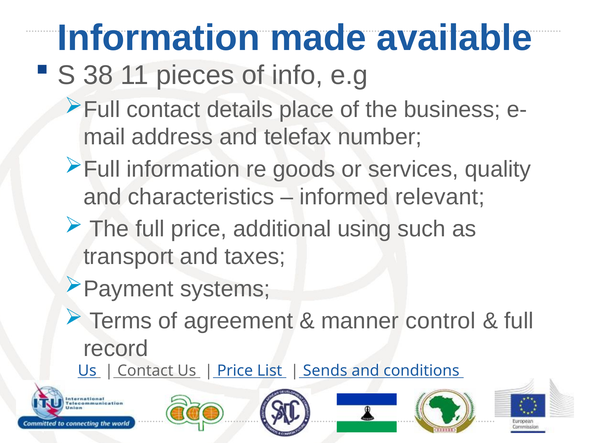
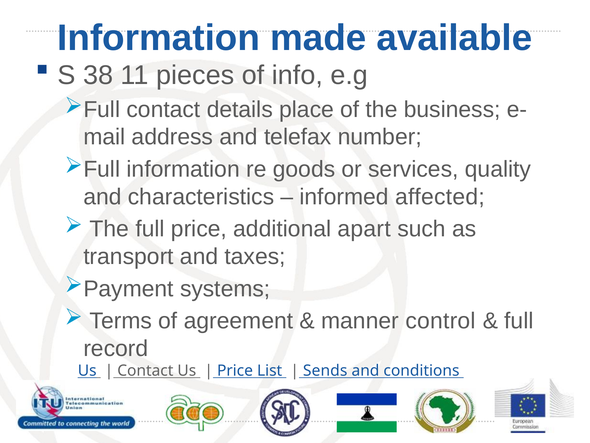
relevant: relevant -> affected
using: using -> apart
